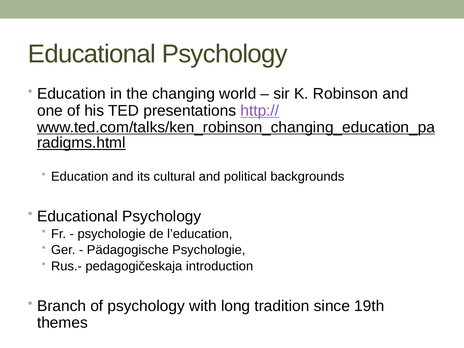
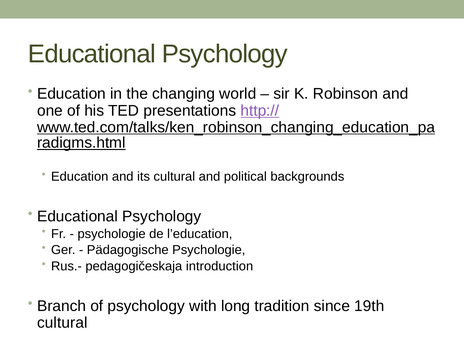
themes at (62, 323): themes -> cultural
